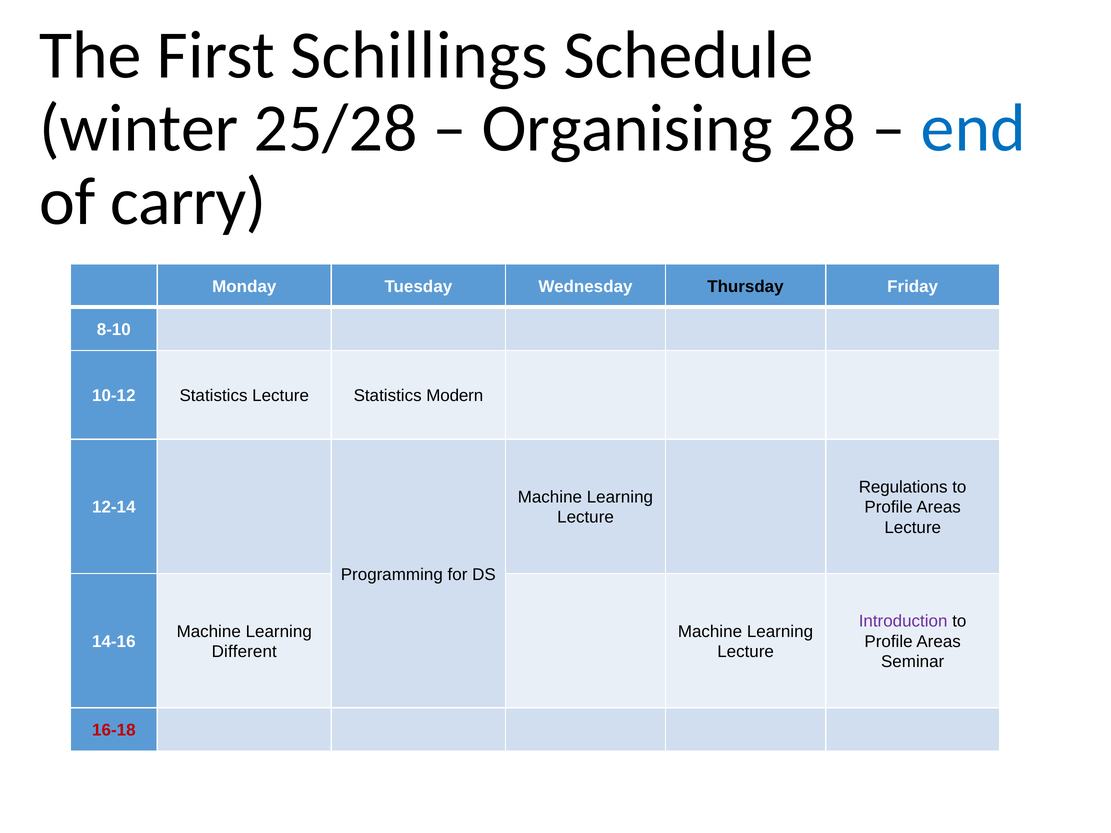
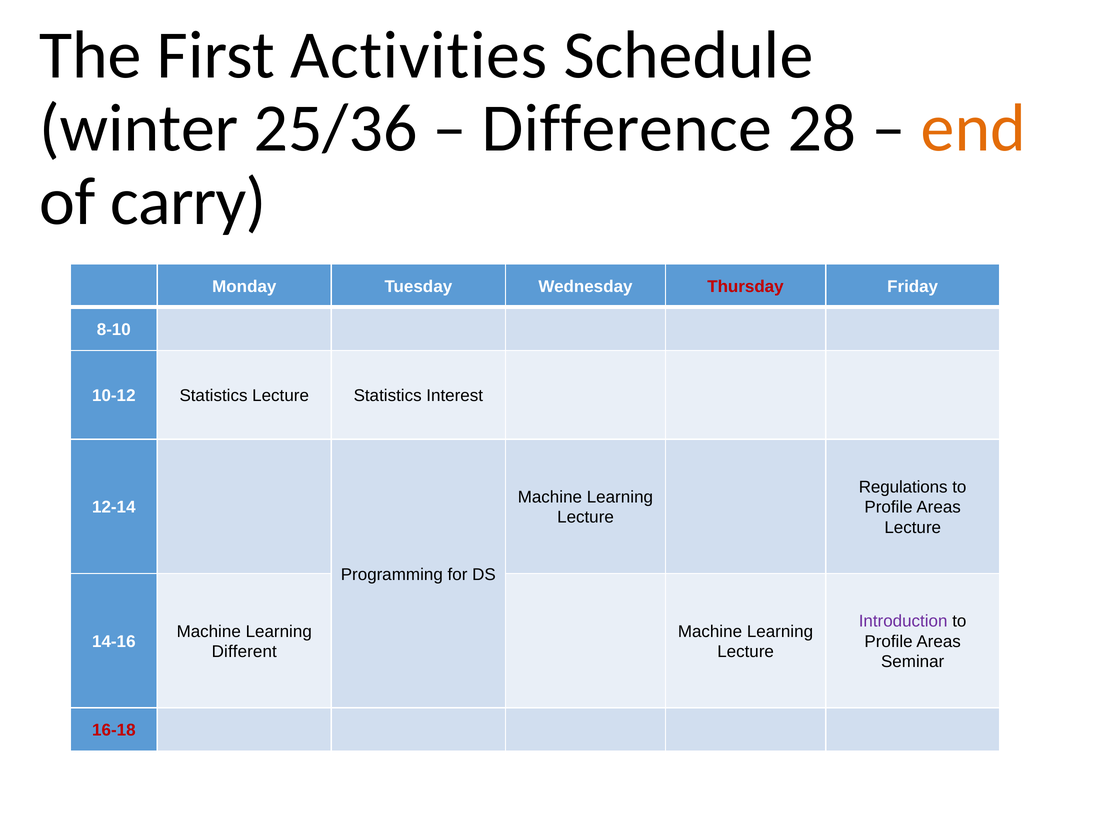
Schillings: Schillings -> Activities
25/28: 25/28 -> 25/36
Organising: Organising -> Difference
end colour: blue -> orange
Thursday colour: black -> red
Modern: Modern -> Interest
